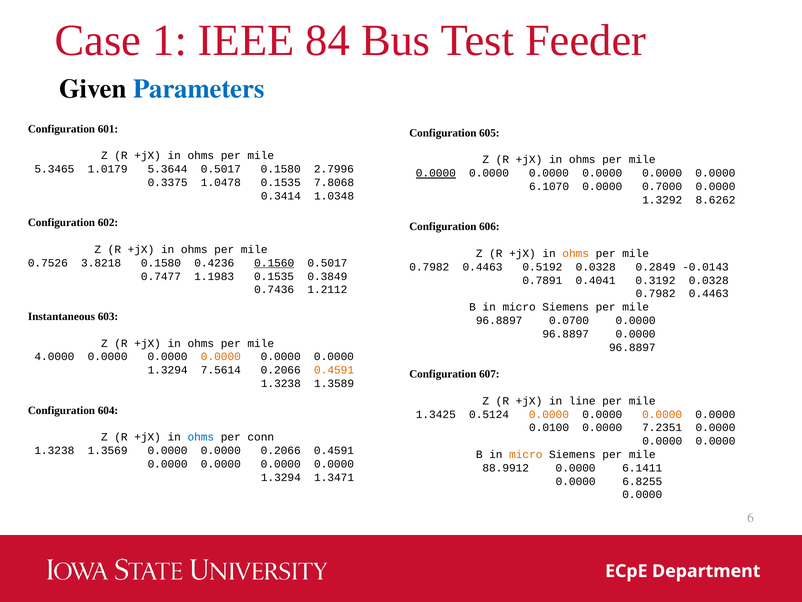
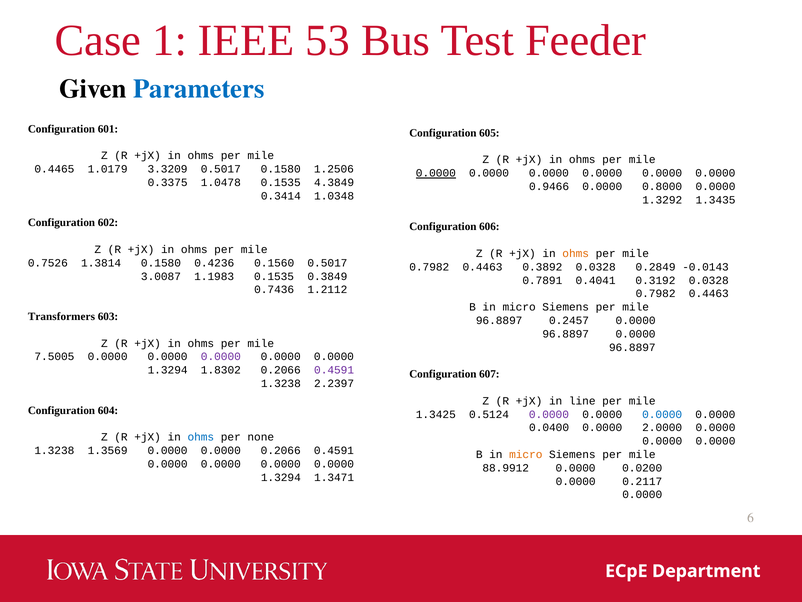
84: 84 -> 53
5.3465: 5.3465 -> 0.4465
5.3644: 5.3644 -> 3.3209
2.7996: 2.7996 -> 1.2506
7.8068: 7.8068 -> 4.3849
6.1070: 6.1070 -> 0.9466
0.7000: 0.7000 -> 0.8000
8.6262: 8.6262 -> 1.3435
3.8218: 3.8218 -> 1.3814
0.1560 underline: present -> none
0.5192: 0.5192 -> 0.3892
0.7477: 0.7477 -> 3.0087
Instantaneous: Instantaneous -> Transformers
0.0700: 0.0700 -> 0.2457
4.0000: 4.0000 -> 7.5005
0.0000 at (221, 356) colour: orange -> purple
7.5614: 7.5614 -> 1.8302
0.4591 at (334, 370) colour: orange -> purple
1.3589: 1.3589 -> 2.2397
0.0000 at (549, 414) colour: orange -> purple
0.0000 at (662, 414) colour: orange -> blue
0.0100: 0.0100 -> 0.0400
7.2351: 7.2351 -> 2.0000
conn: conn -> none
6.1411: 6.1411 -> 0.0200
6.8255: 6.8255 -> 0.2117
